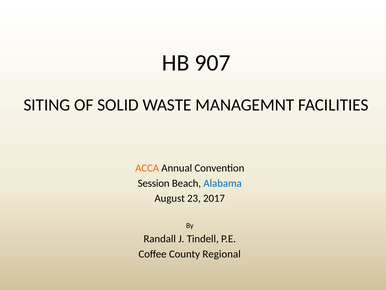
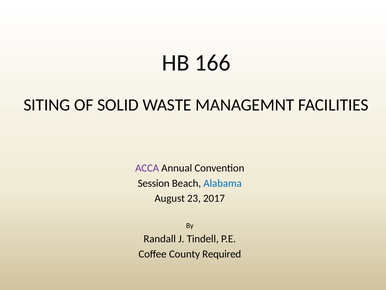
907: 907 -> 166
ACCA colour: orange -> purple
Regional: Regional -> Required
